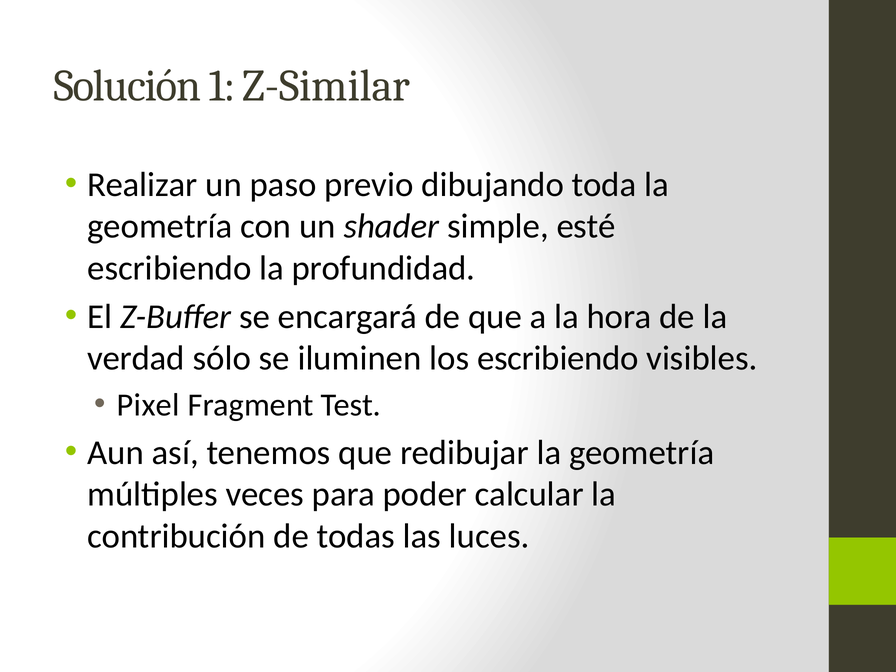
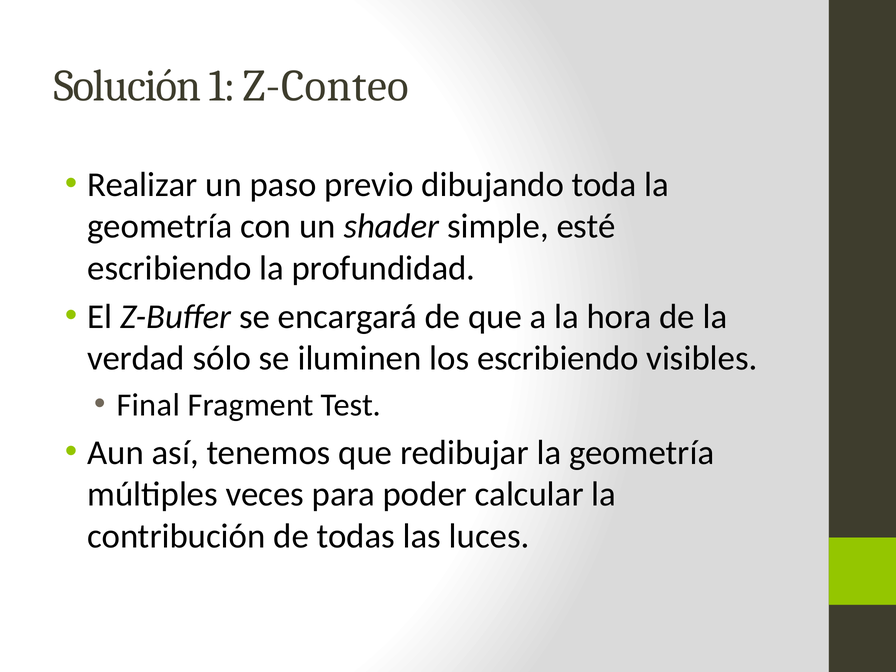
Z-Similar: Z-Similar -> Z-Conteo
Pixel: Pixel -> Final
